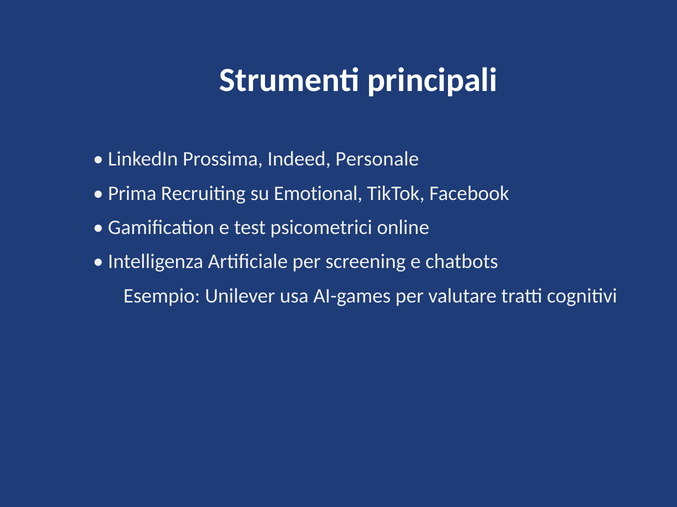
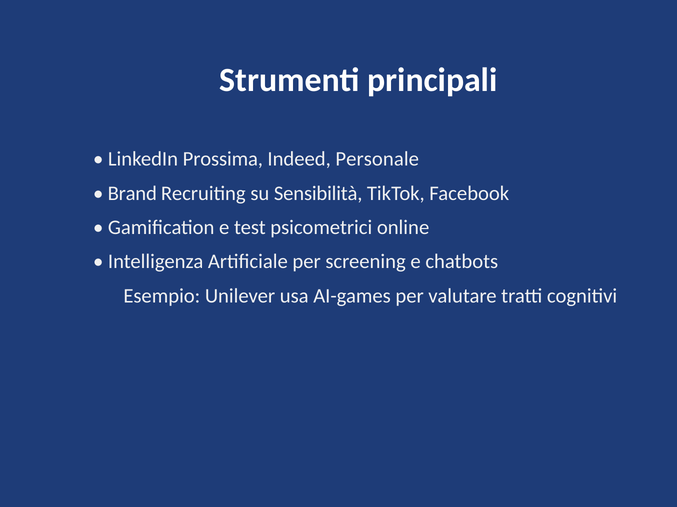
Prima: Prima -> Brand
Emotional: Emotional -> Sensibilità
